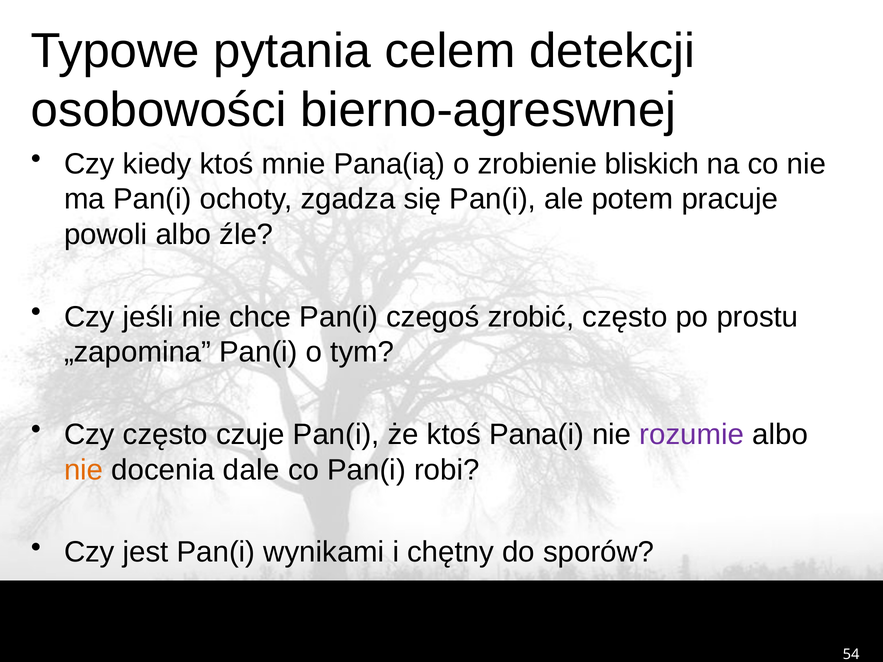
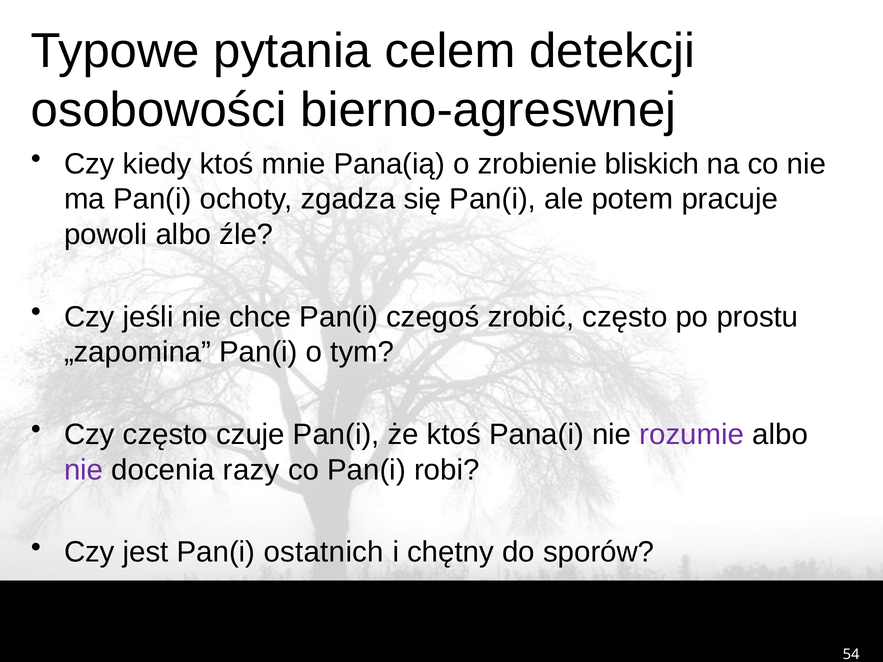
nie at (84, 470) colour: orange -> purple
dale: dale -> razy
wynikami: wynikami -> ostatnich
